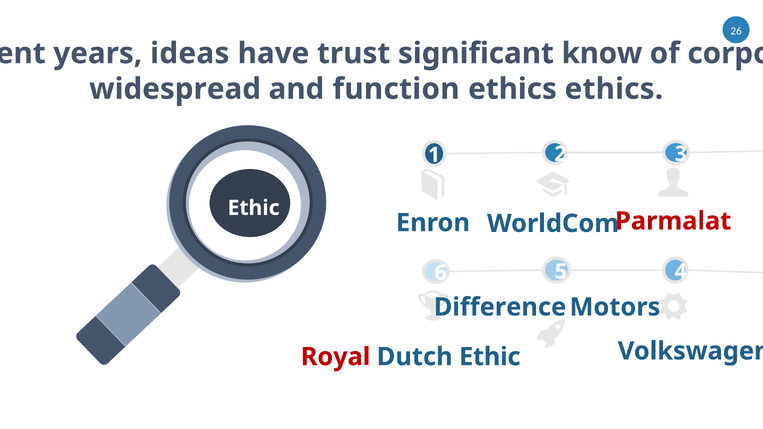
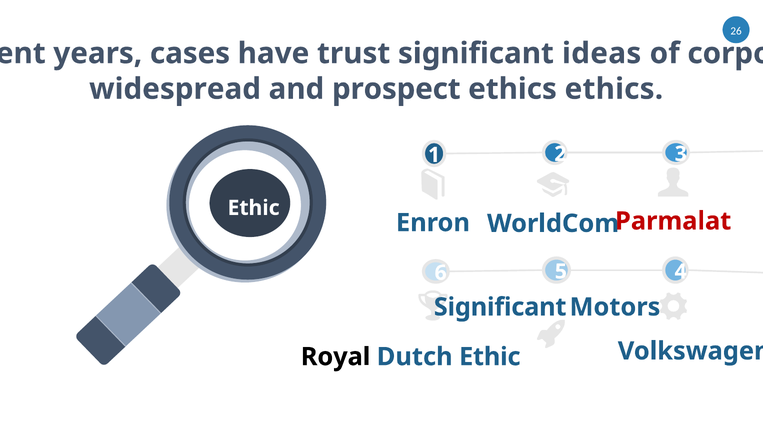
ideas: ideas -> cases
know: know -> ideas
function: function -> prospect
Difference at (500, 307): Difference -> Significant
Royal colour: red -> black
